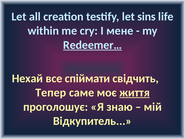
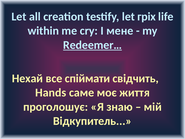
sins: sins -> гріх
Тепер: Тепер -> Hands
життя underline: present -> none
